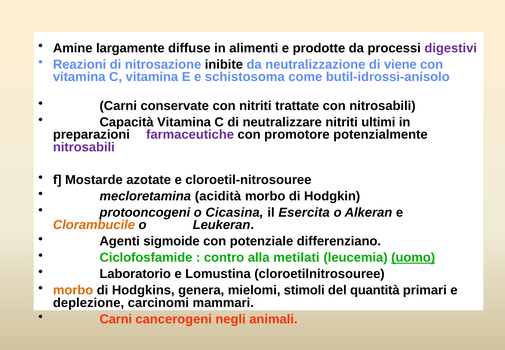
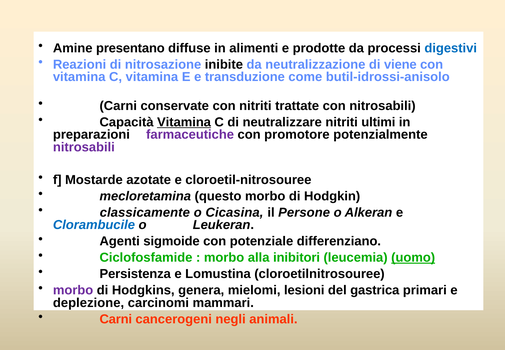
largamente: largamente -> presentano
digestivi colour: purple -> blue
schistosoma: schistosoma -> transduzione
Vitamina at (184, 122) underline: none -> present
acidità: acidità -> questo
protooncogeni: protooncogeni -> classicamente
Esercita: Esercita -> Persone
Clorambucile colour: orange -> blue
contro at (224, 257): contro -> morbo
metilati: metilati -> inibitori
Laboratorio: Laboratorio -> Persistenza
morbo at (73, 290) colour: orange -> purple
stimoli: stimoli -> lesioni
quantità: quantità -> gastrica
